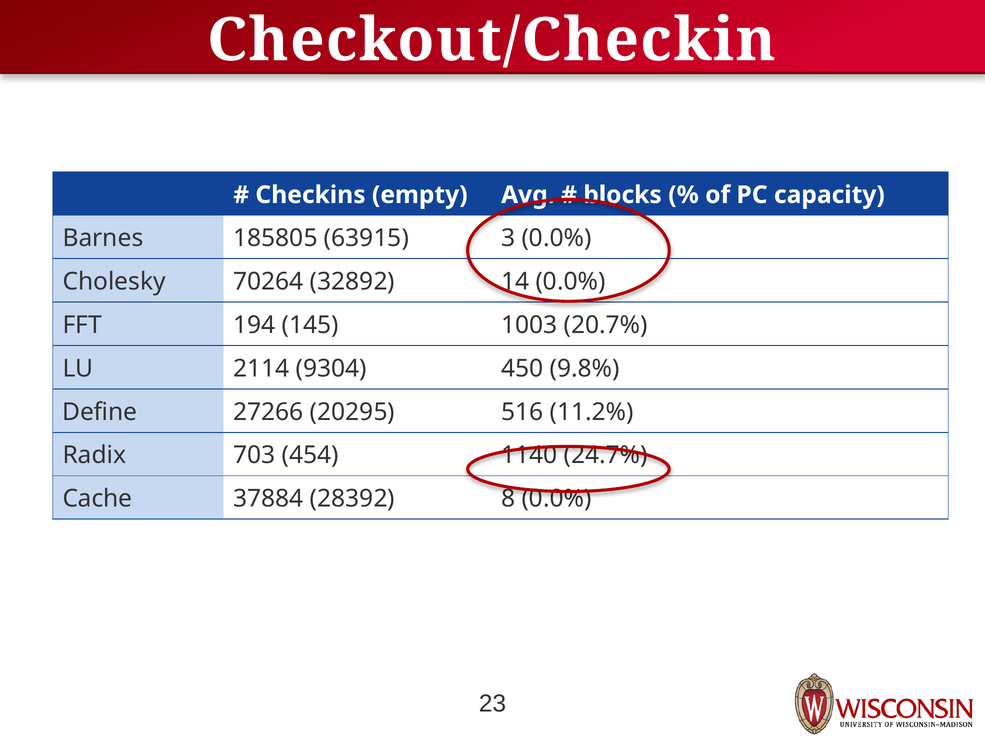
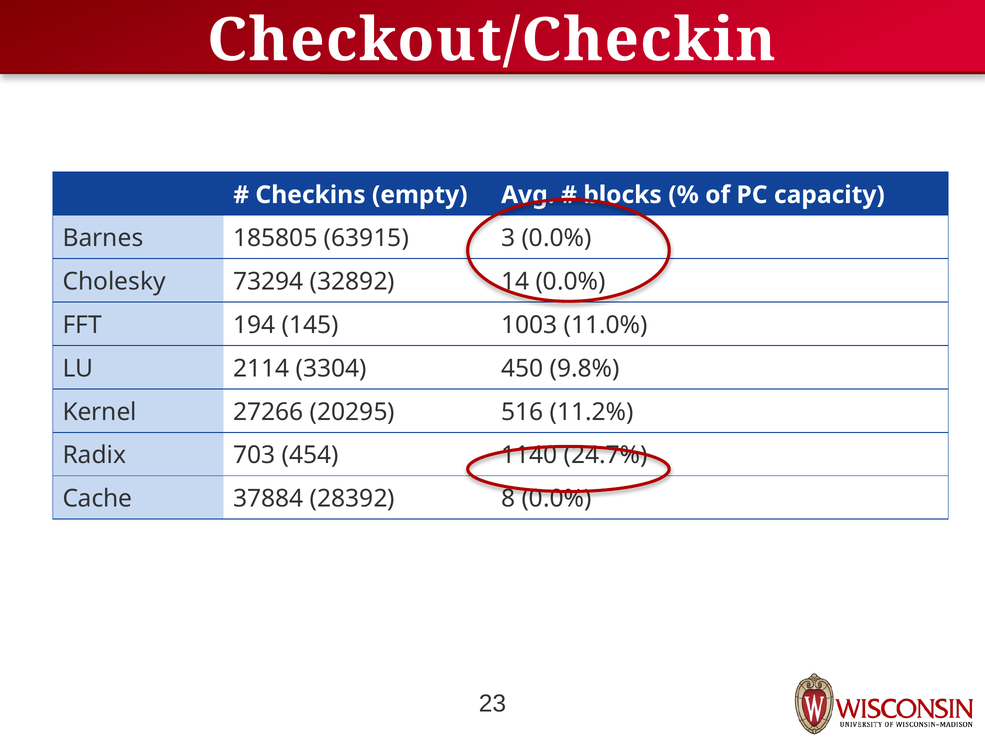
70264: 70264 -> 73294
20.7%: 20.7% -> 11.0%
9304: 9304 -> 3304
Define: Define -> Kernel
